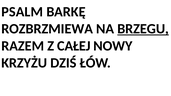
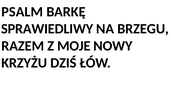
ROZBRZMIEWA: ROZBRZMIEWA -> SPRAWIEDLIWY
BRZEGU underline: present -> none
CAŁEJ: CAŁEJ -> MOJE
